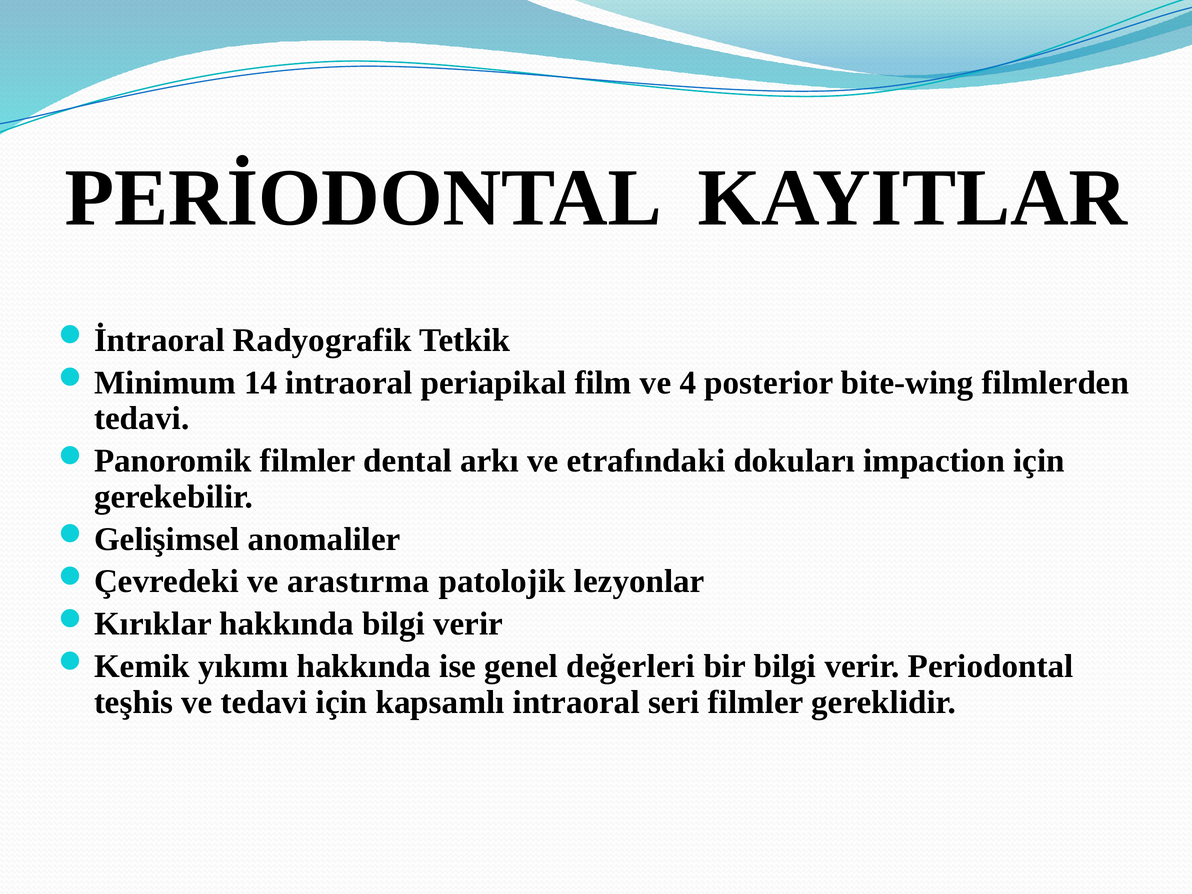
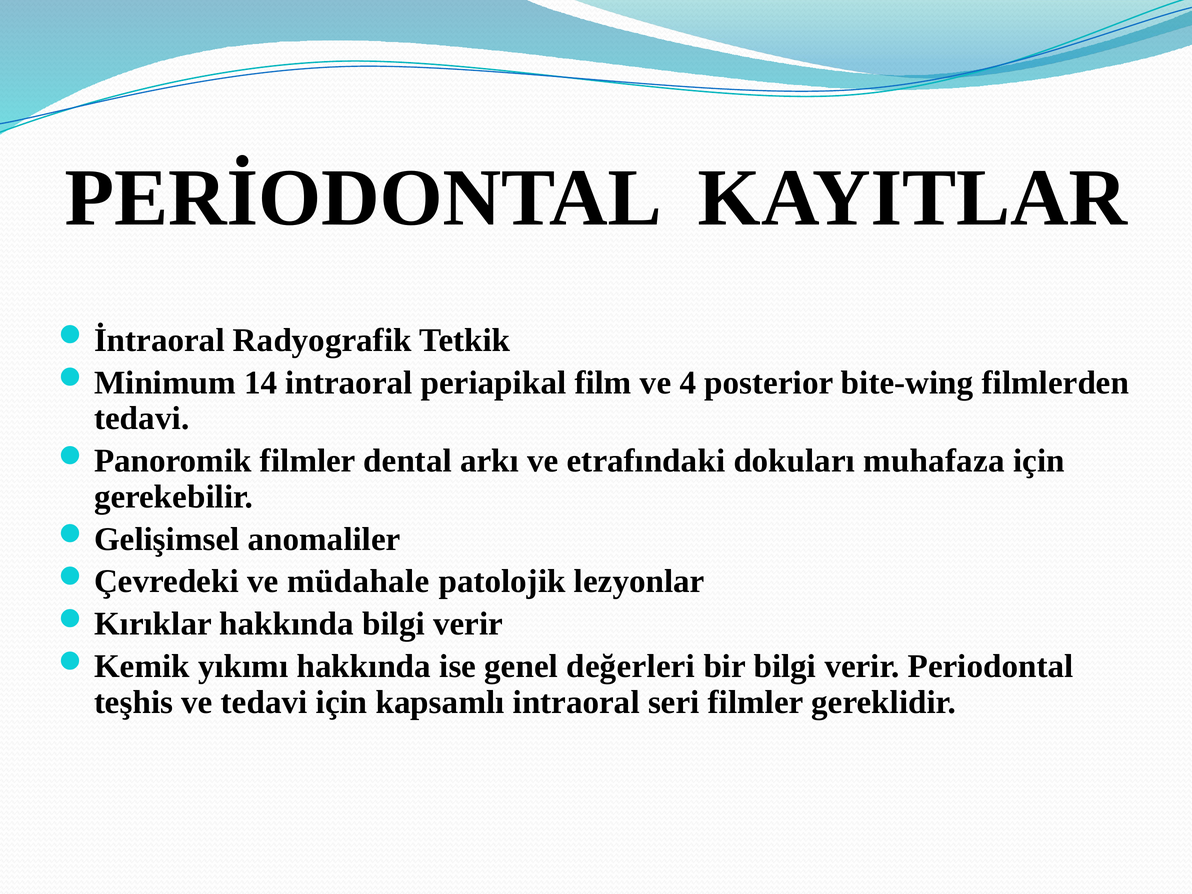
impaction: impaction -> muhafaza
arastırma: arastırma -> müdahale
